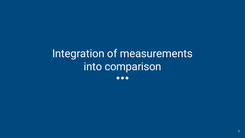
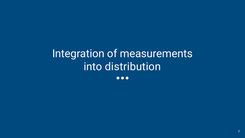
comparison: comparison -> distribution
